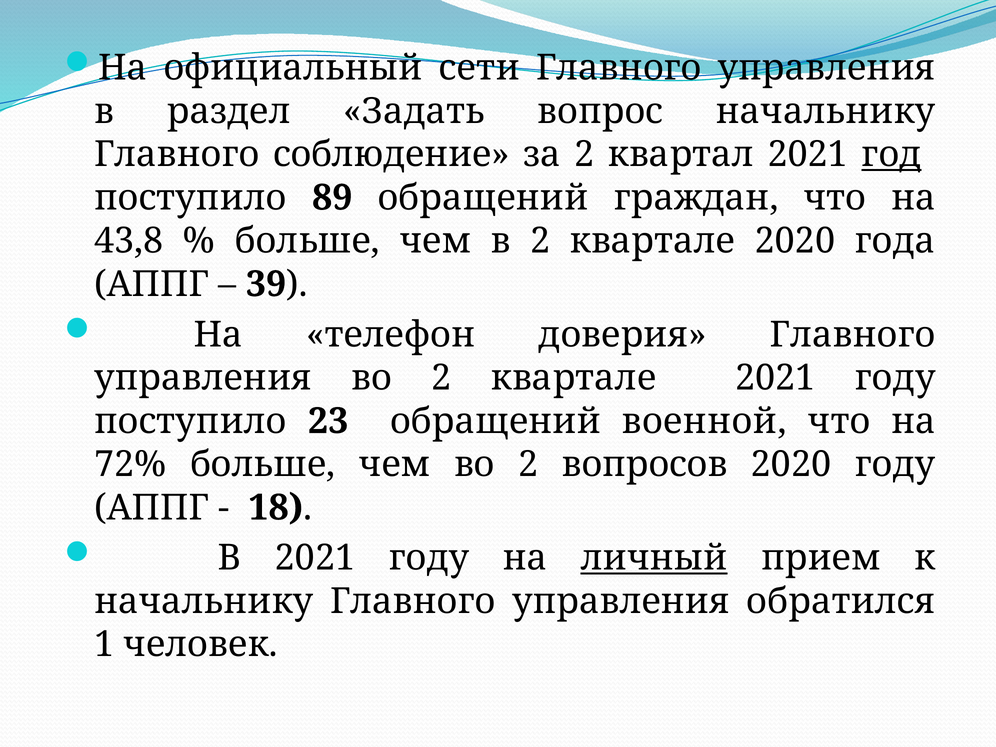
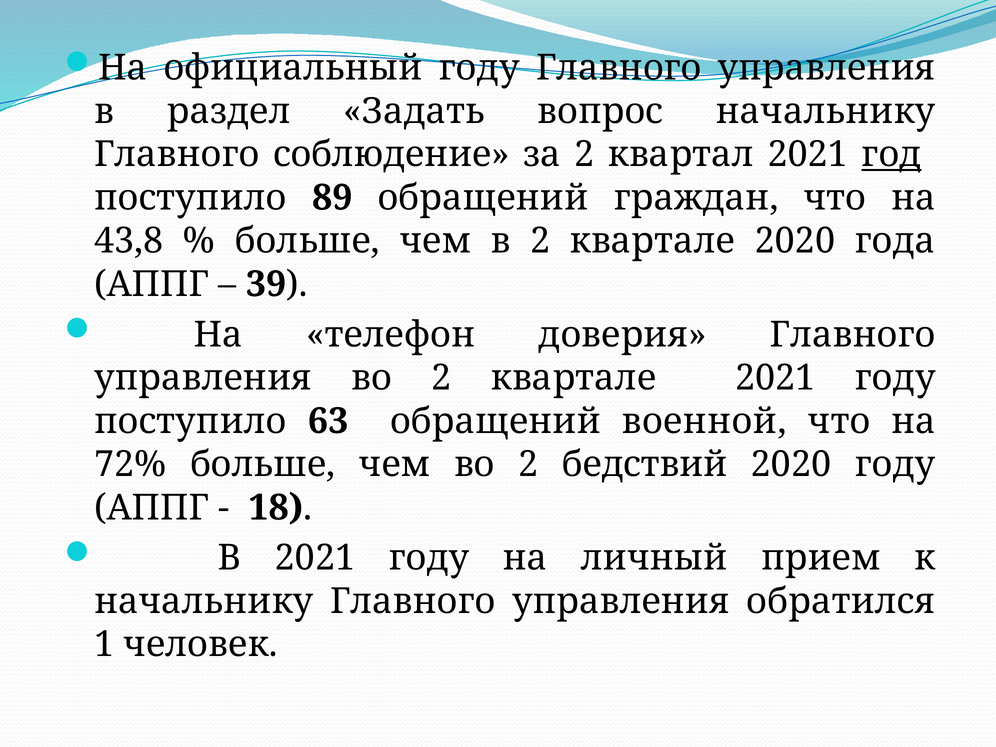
официальный сети: сети -> году
23: 23 -> 63
вопросов: вопросов -> бедствий
личный underline: present -> none
